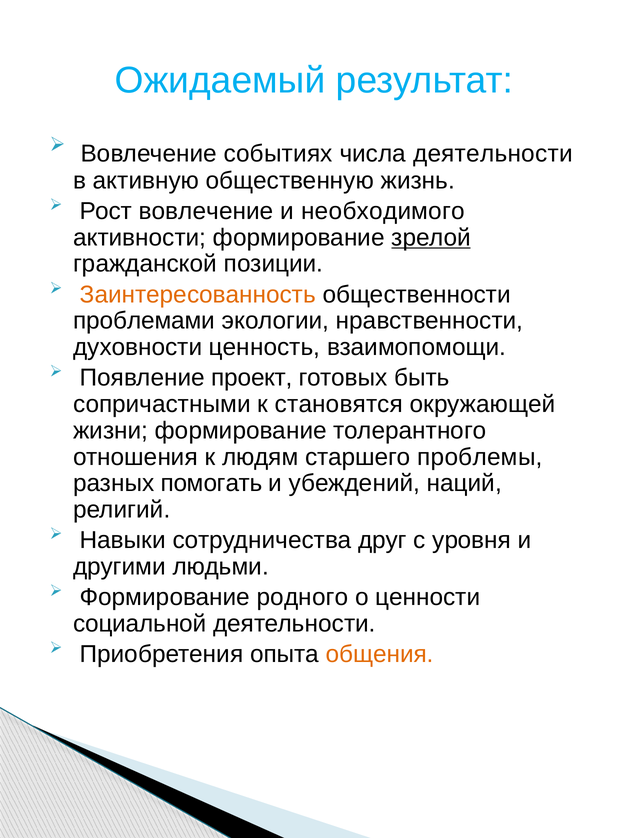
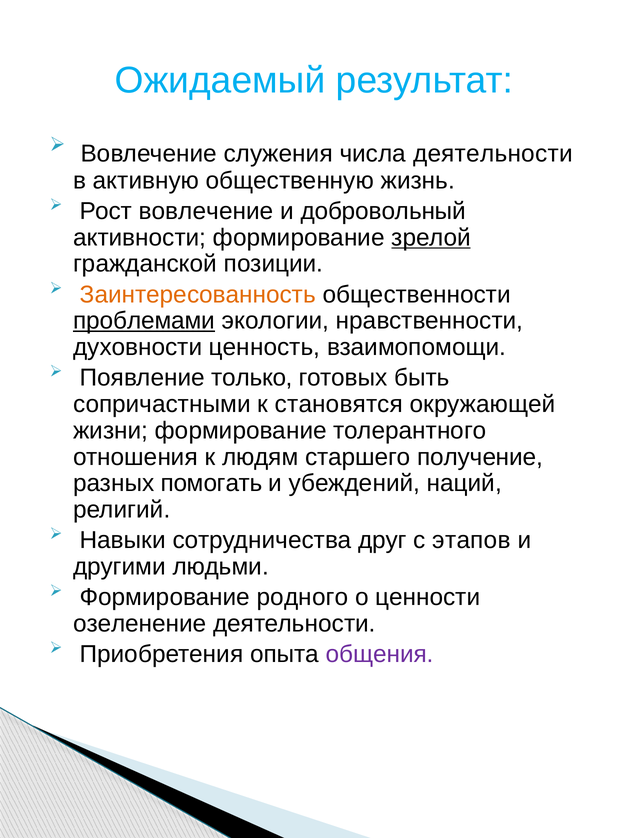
событиях: событиях -> служения
необходимого: необходимого -> добровольный
проблемами underline: none -> present
проект: проект -> только
проблемы: проблемы -> получение
уровня: уровня -> этапов
социальной: социальной -> озеленение
общения colour: orange -> purple
